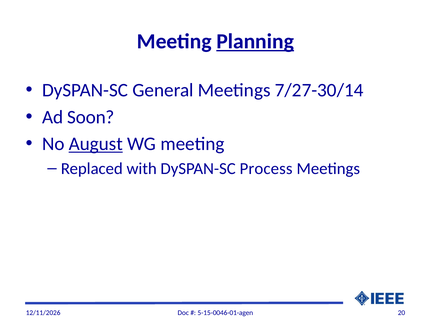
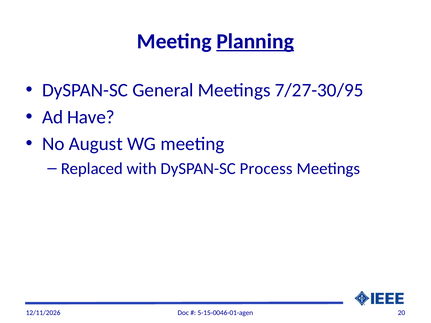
7/27-30/14: 7/27-30/14 -> 7/27-30/95
Soon: Soon -> Have
August underline: present -> none
